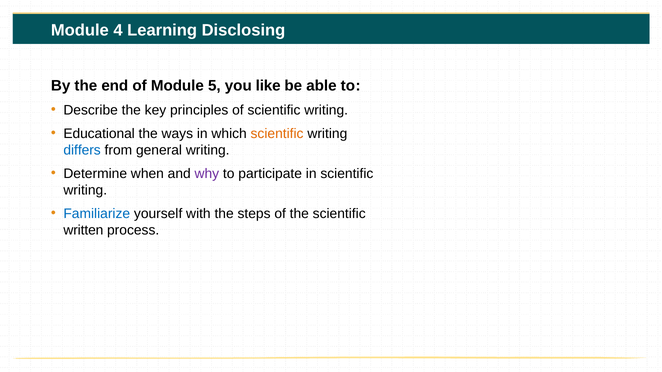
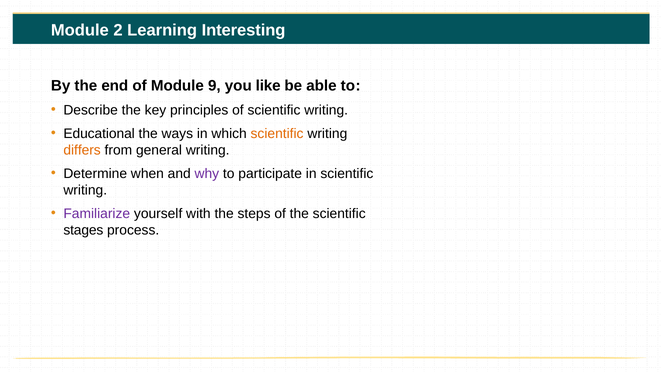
4: 4 -> 2
Disclosing: Disclosing -> Interesting
5: 5 -> 9
differs colour: blue -> orange
Familiarize colour: blue -> purple
written: written -> stages
